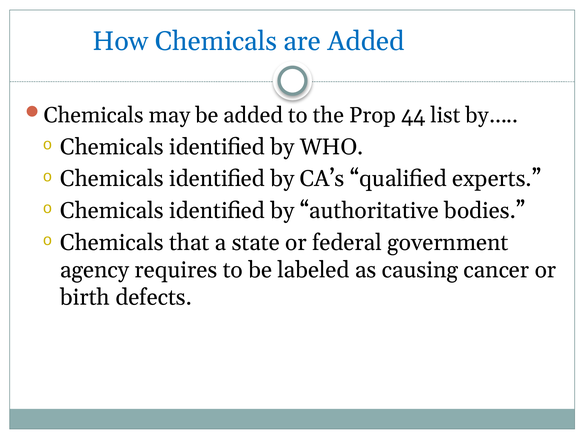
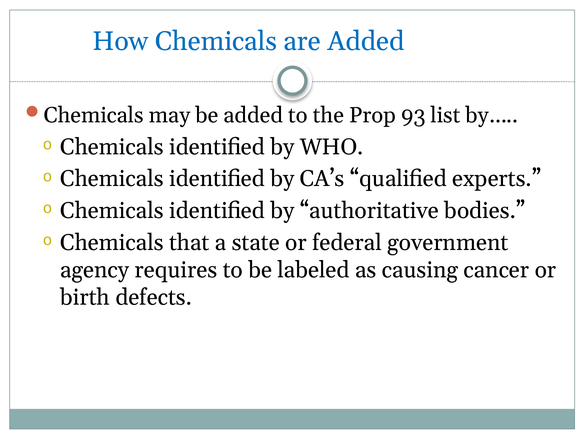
44: 44 -> 93
